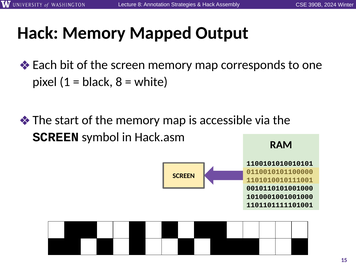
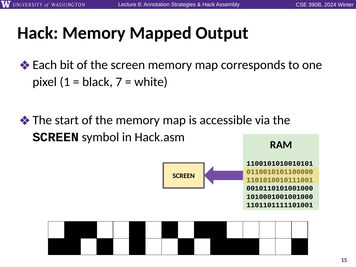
black 8: 8 -> 7
